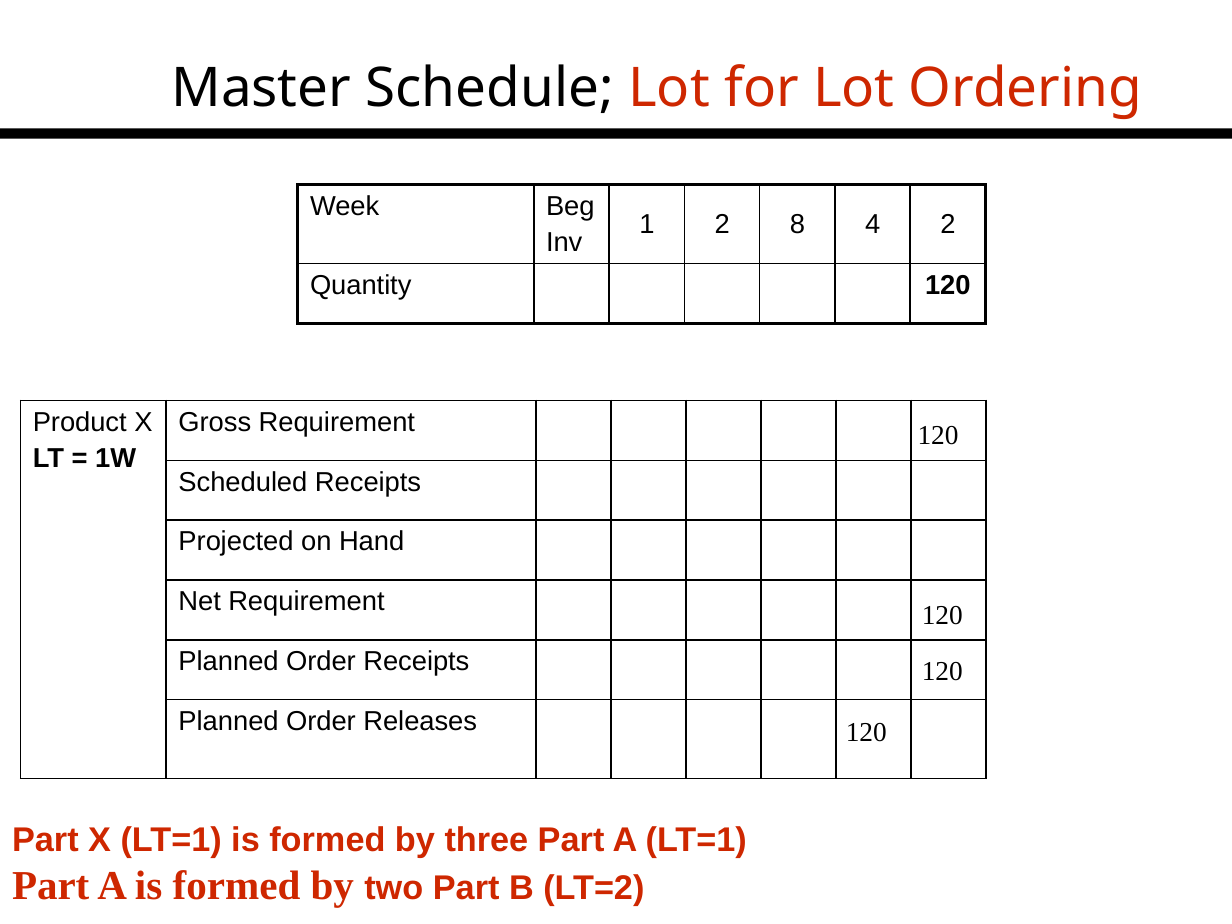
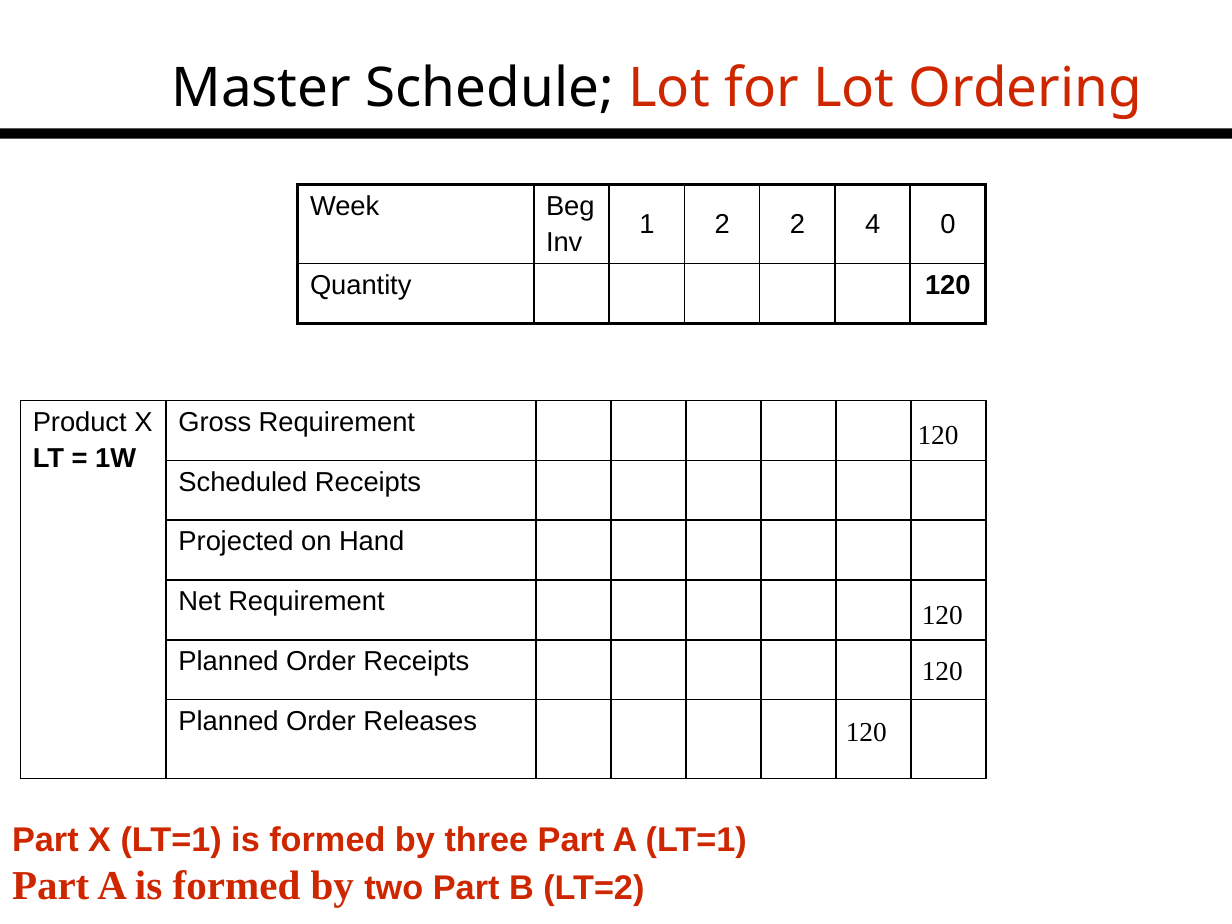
2 8: 8 -> 2
4 2: 2 -> 0
